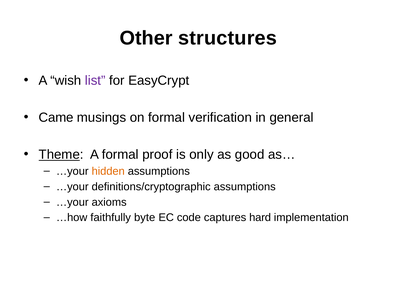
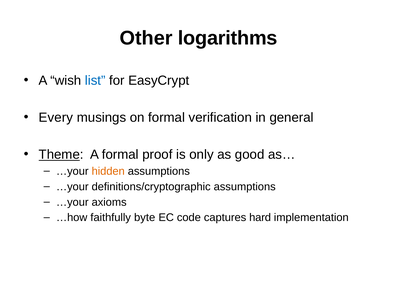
structures: structures -> logarithms
list colour: purple -> blue
Came: Came -> Every
